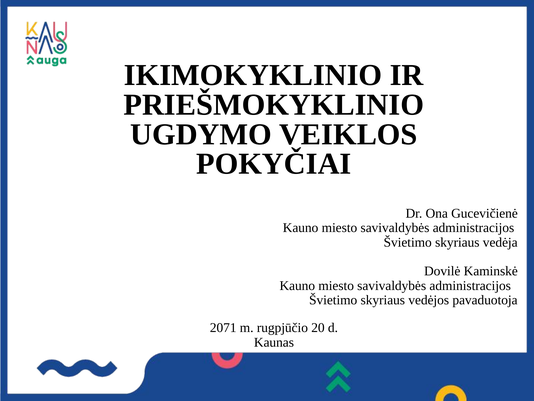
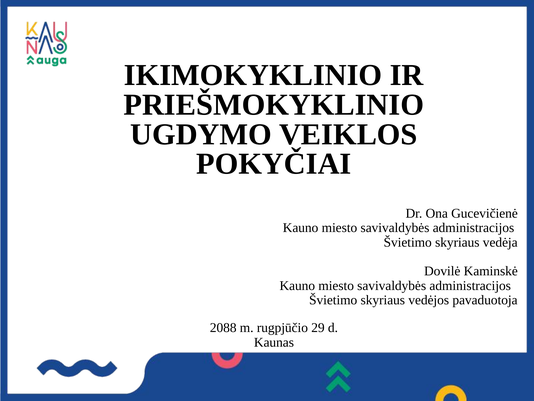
2071: 2071 -> 2088
20: 20 -> 29
